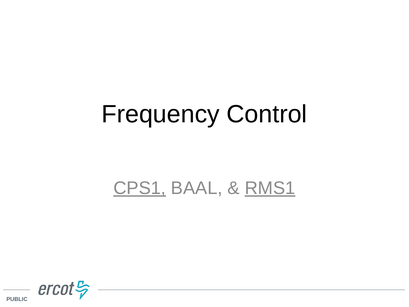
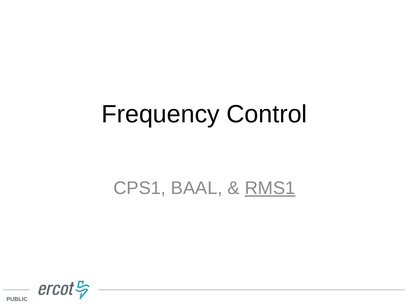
CPS1 underline: present -> none
